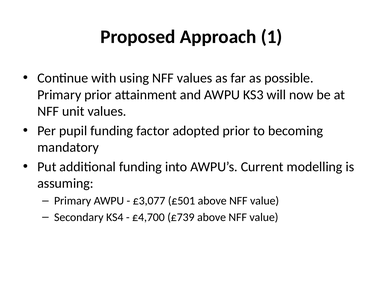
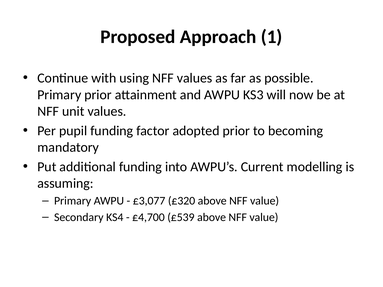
£501: £501 -> £320
£739: £739 -> £539
